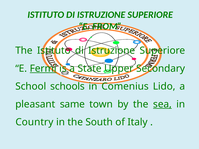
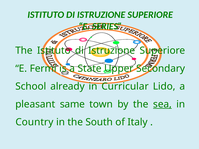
FROM: FROM -> SERIES
Fermi underline: present -> none
schools: schools -> already
Comenius: Comenius -> Curricular
